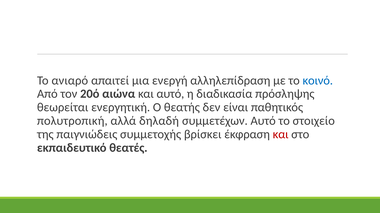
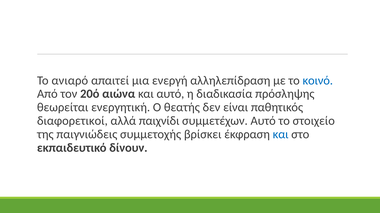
πολυτροπική: πολυτροπική -> διαφορετικοί
δηλαδή: δηλαδή -> παιχνίδι
και at (281, 134) colour: red -> blue
θεατές: θεατές -> δίνουν
